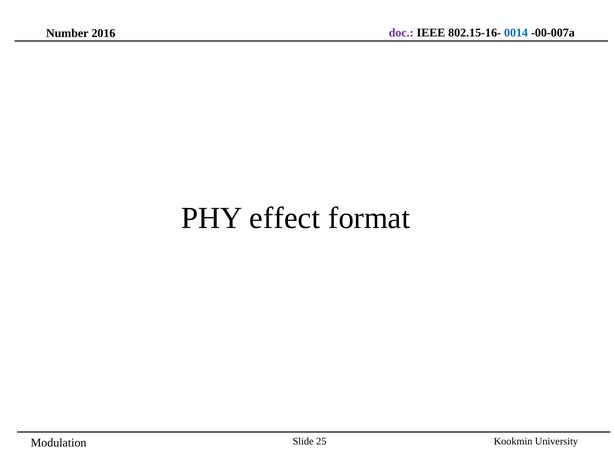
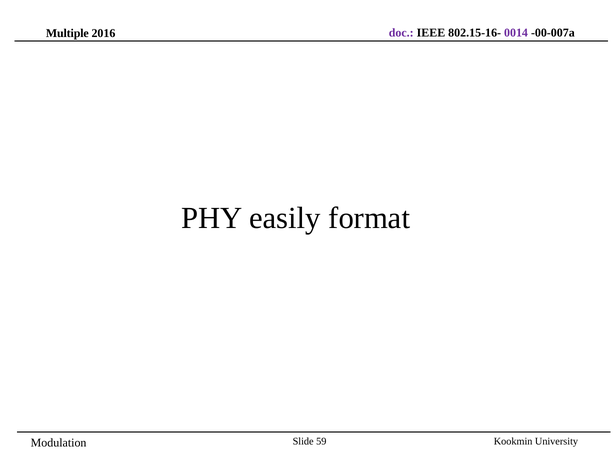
0014 colour: blue -> purple
Number: Number -> Multiple
effect: effect -> easily
25: 25 -> 59
